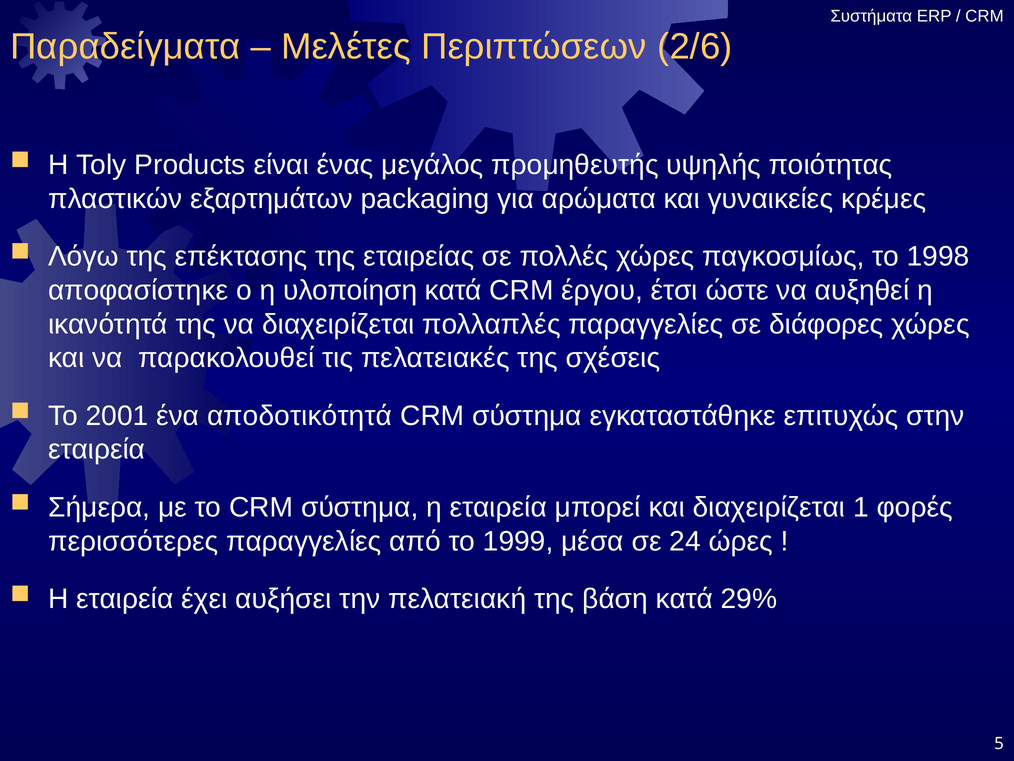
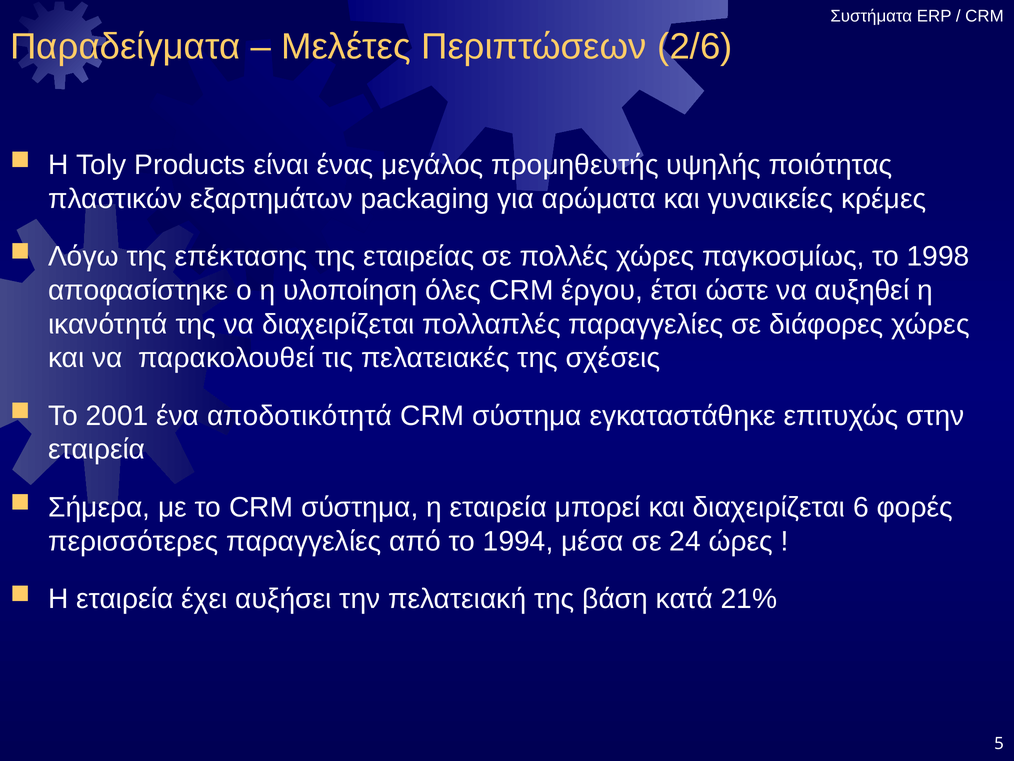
υλοποίηση κατά: κατά -> όλες
1: 1 -> 6
1999: 1999 -> 1994
29%: 29% -> 21%
